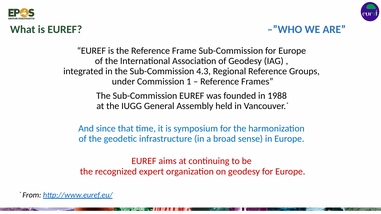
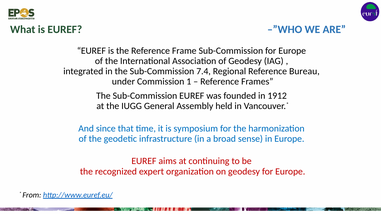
4.3: 4.3 -> 7.4
Groups: Groups -> Bureau
1988: 1988 -> 1912
